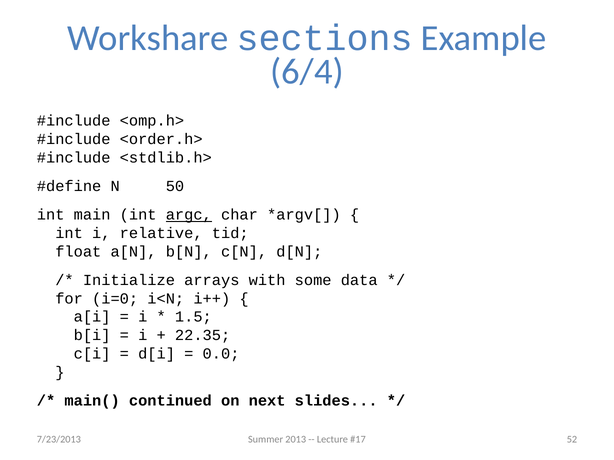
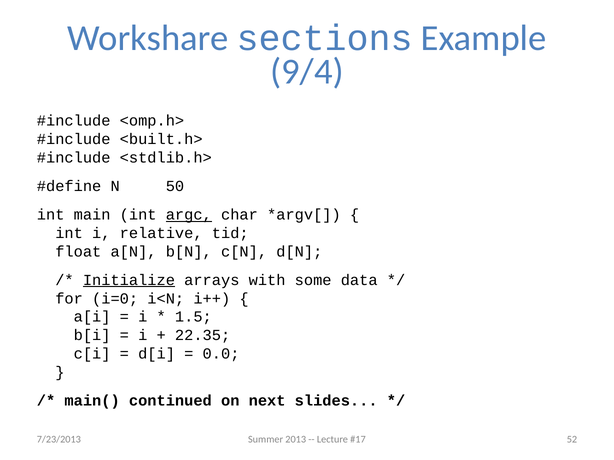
6/4: 6/4 -> 9/4
<order.h>: <order.h> -> <built.h>
Initialize underline: none -> present
